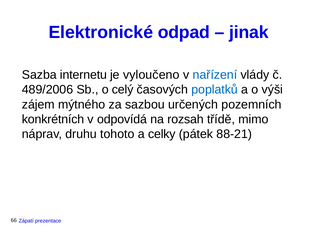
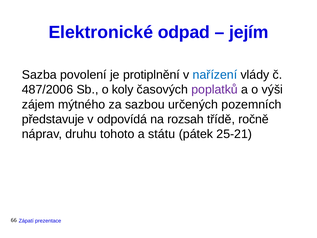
jinak: jinak -> jejím
internetu: internetu -> povolení
vyloučeno: vyloučeno -> protiplnění
489/2006: 489/2006 -> 487/2006
celý: celý -> koly
poplatků colour: blue -> purple
konkrétních: konkrétních -> představuje
mimo: mimo -> ročně
celky: celky -> státu
88-21: 88-21 -> 25-21
